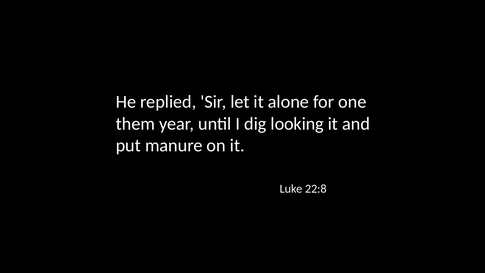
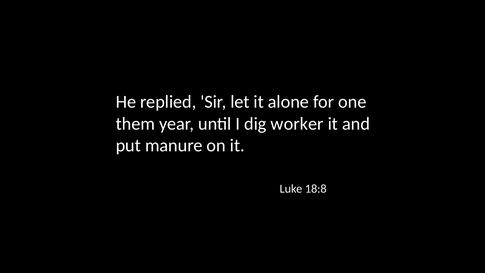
looking: looking -> worker
22:8: 22:8 -> 18:8
